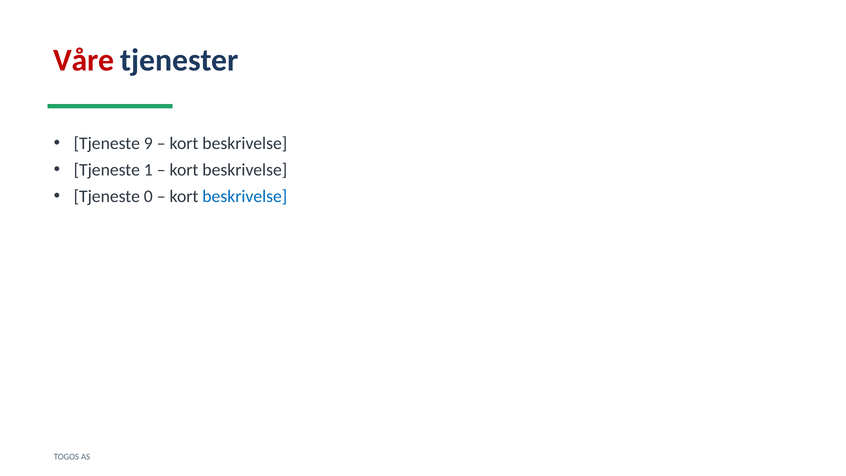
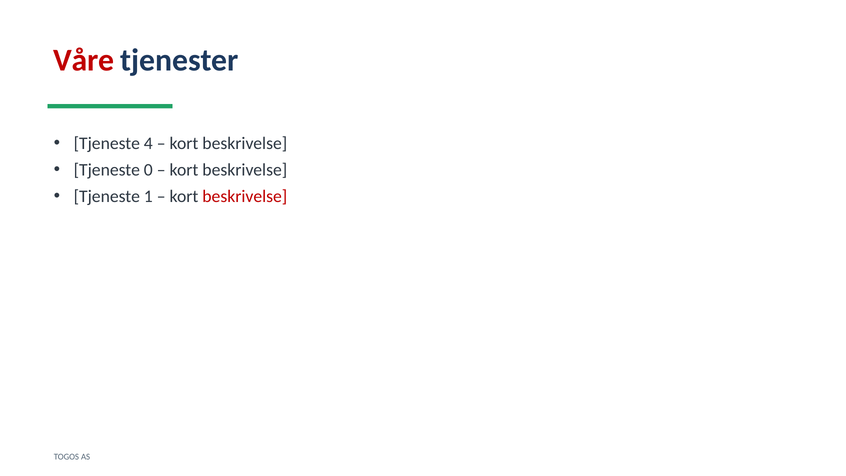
9: 9 -> 4
1: 1 -> 0
0: 0 -> 1
beskrivelse at (245, 196) colour: blue -> red
